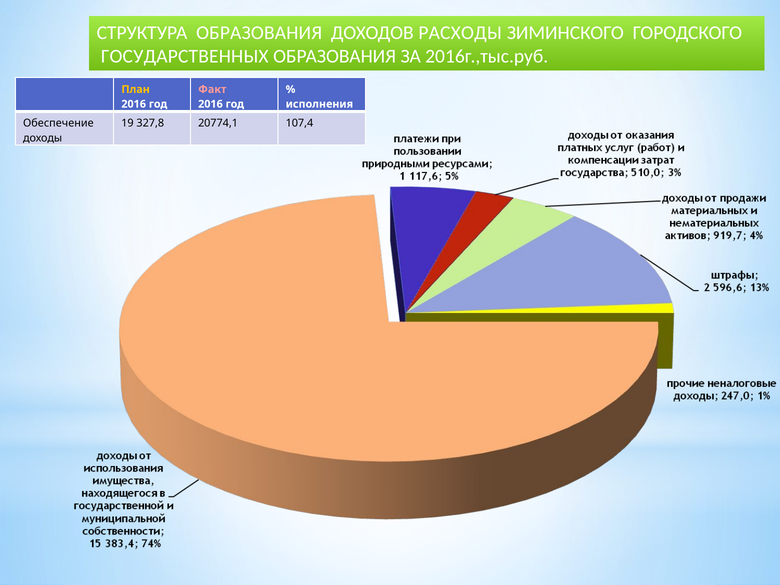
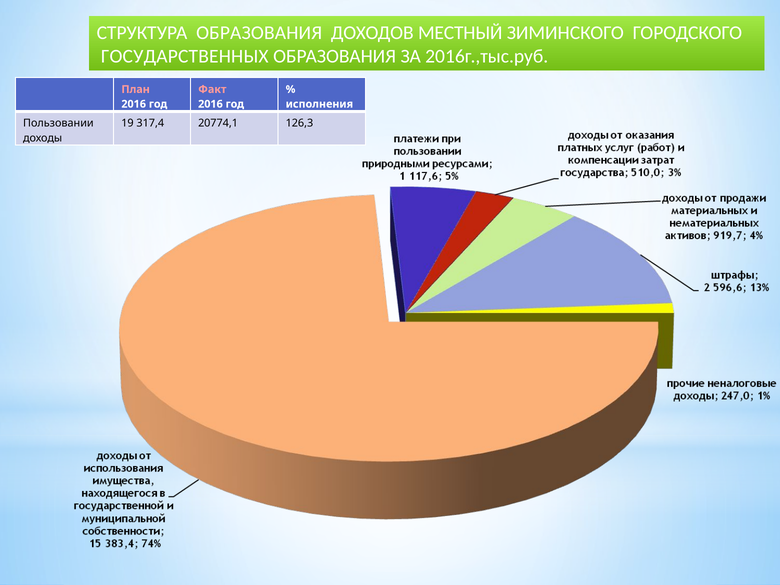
РАСХОДЫ: РАСХОДЫ -> МЕСТНЫЙ
План colour: yellow -> pink
Обеспечение: Обеспечение -> Пользовании
327,8: 327,8 -> 317,4
107,4: 107,4 -> 126,3
